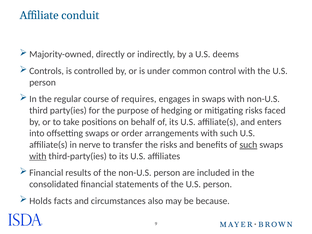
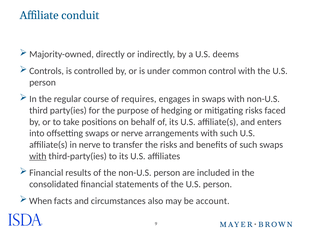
or order: order -> nerve
such at (248, 145) underline: present -> none
Holds: Holds -> When
because: because -> account
